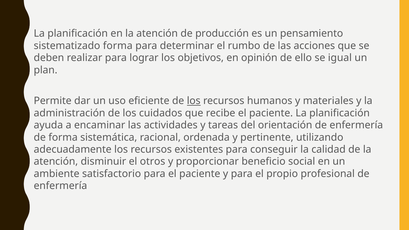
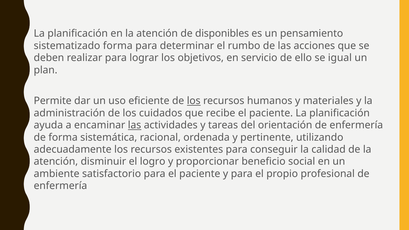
producción: producción -> disponibles
opinión: opinión -> servicio
las at (135, 125) underline: none -> present
otros: otros -> logro
